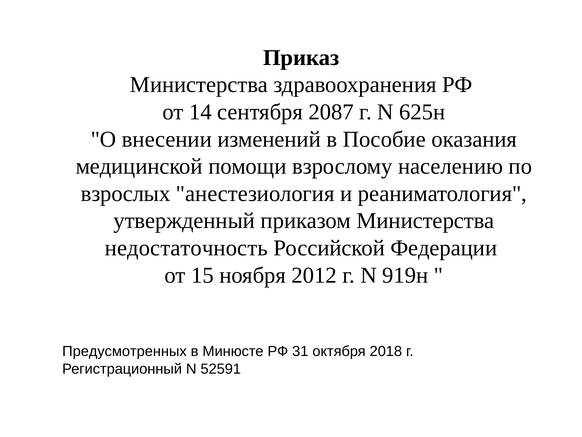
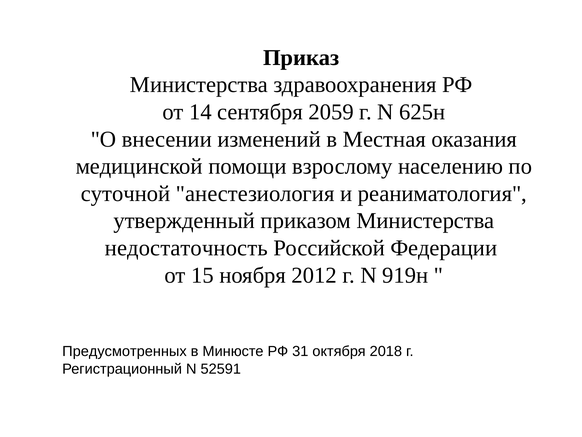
2087: 2087 -> 2059
Пособие: Пособие -> Местная
взрослых: взрослых -> суточной
